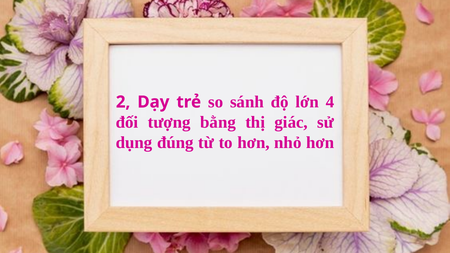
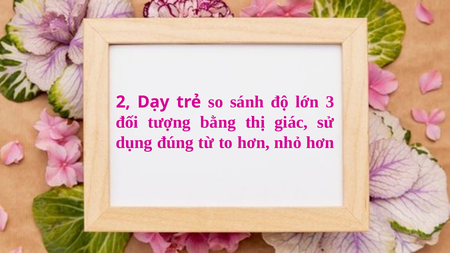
4: 4 -> 3
